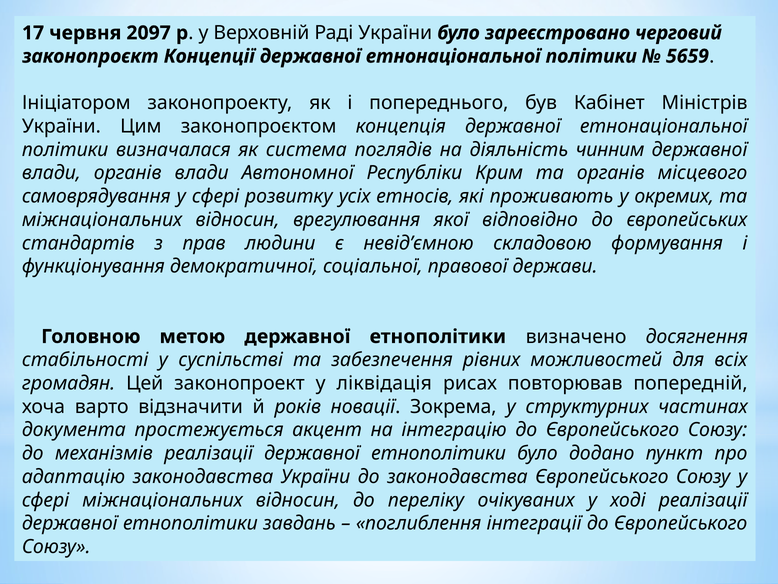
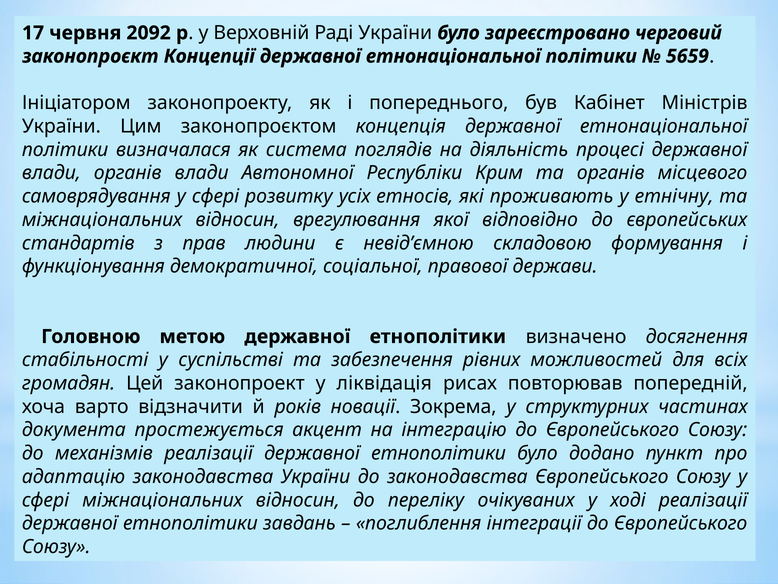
2097: 2097 -> 2092
чинним: чинним -> процесі
окремих: окремих -> етнічну
